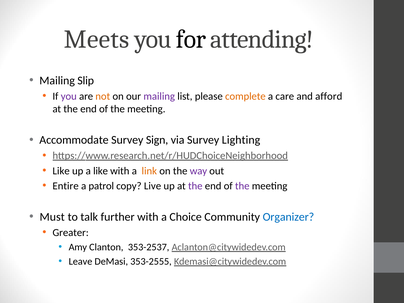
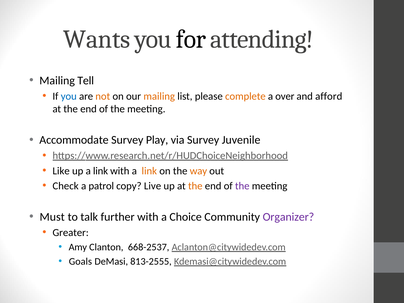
Meets: Meets -> Wants
Slip: Slip -> Tell
you at (69, 96) colour: purple -> blue
mailing at (159, 96) colour: purple -> orange
care: care -> over
Sign: Sign -> Play
Lighting: Lighting -> Juvenile
up a like: like -> link
way colour: purple -> orange
Entire: Entire -> Check
the at (195, 186) colour: purple -> orange
Organizer colour: blue -> purple
353-2537: 353-2537 -> 668-2537
Leave: Leave -> Goals
353-2555: 353-2555 -> 813-2555
